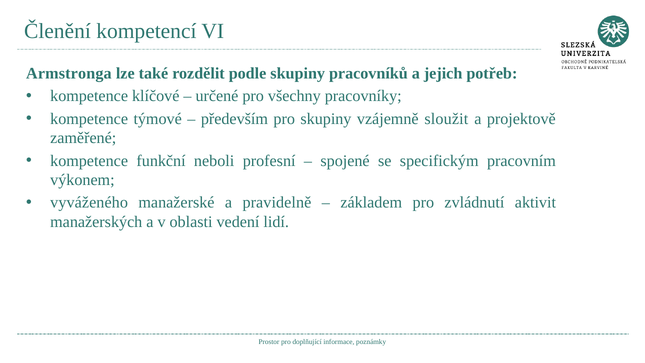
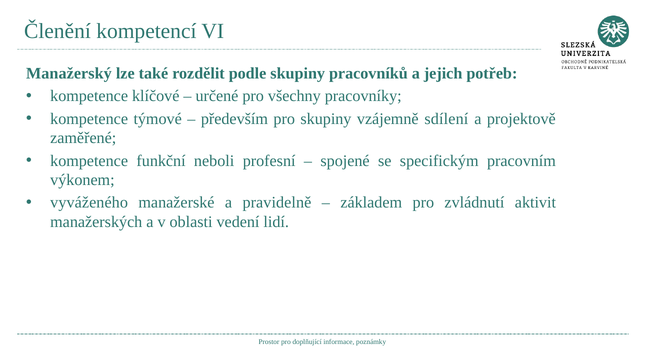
Armstronga: Armstronga -> Manažerský
sloužit: sloužit -> sdílení
